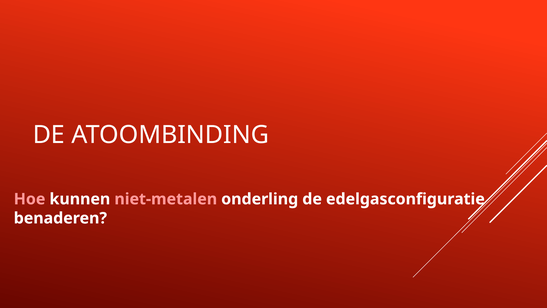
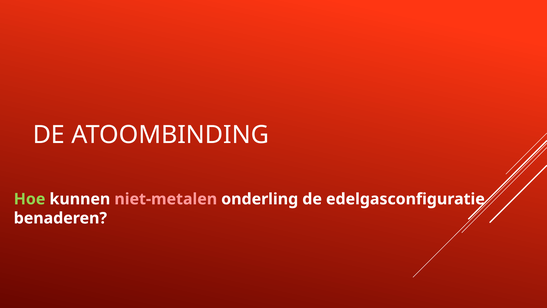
Hoe colour: pink -> light green
